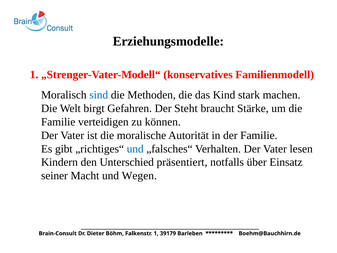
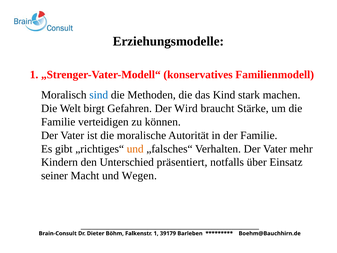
Steht: Steht -> Wird
und at (135, 149) colour: blue -> orange
lesen: lesen -> mehr
